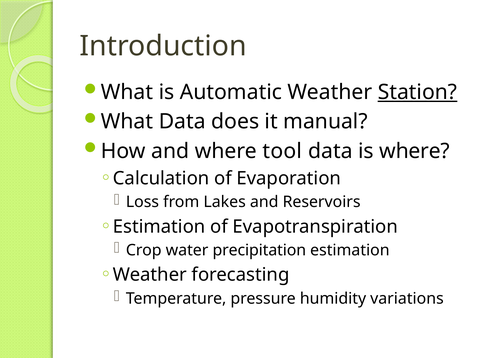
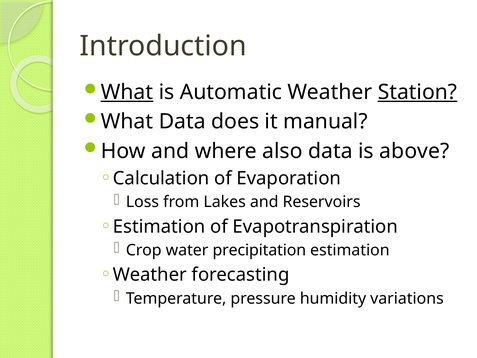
What at (127, 92) underline: none -> present
tool: tool -> also
is where: where -> above
